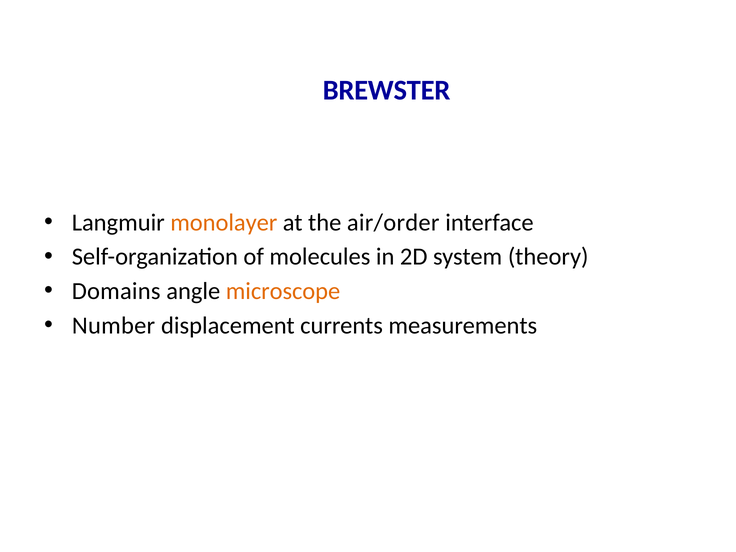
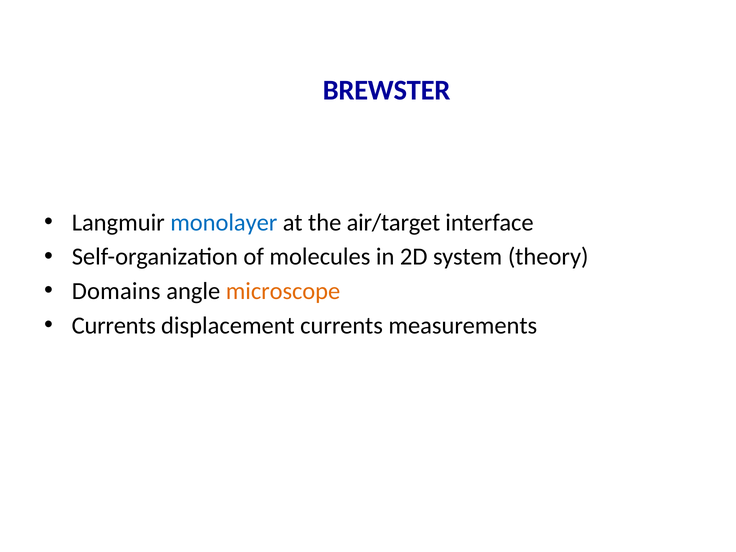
monolayer colour: orange -> blue
air/order: air/order -> air/target
Number at (114, 326): Number -> Currents
